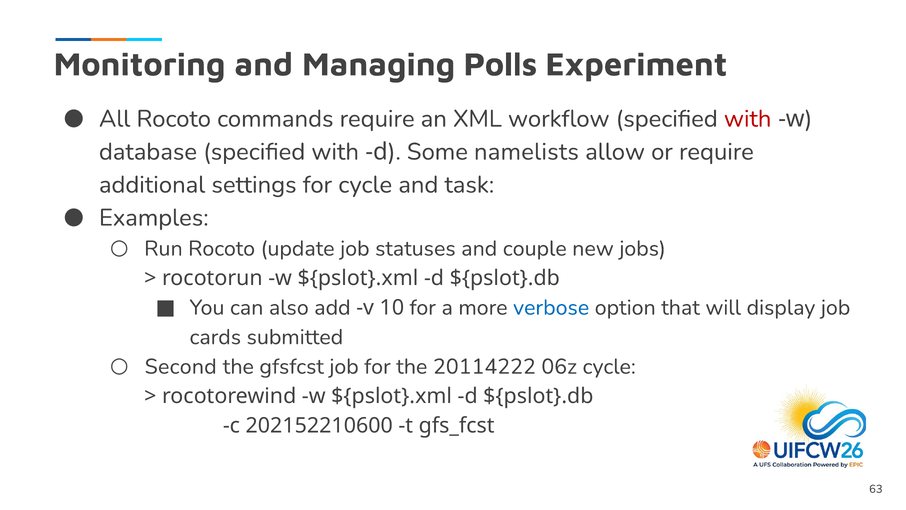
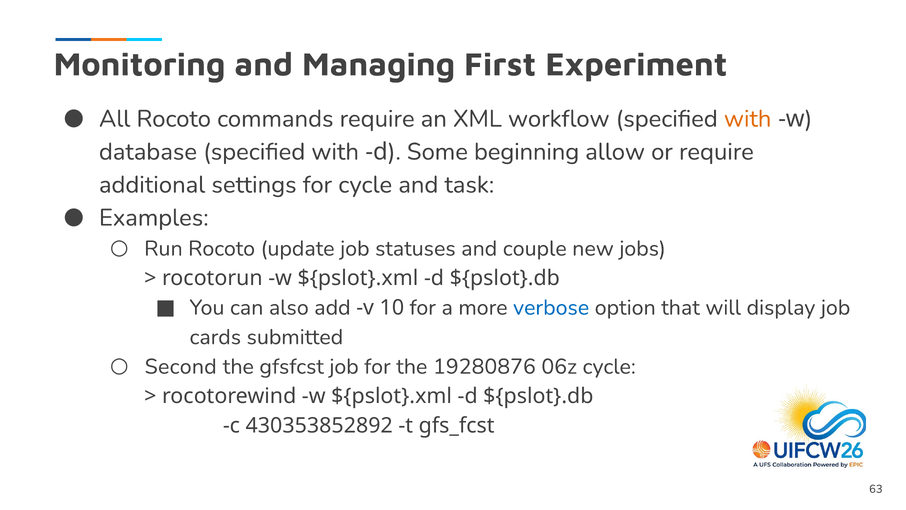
Polls: Polls -> First
with at (748, 119) colour: red -> orange
namelists: namelists -> beginning
20114222: 20114222 -> 19280876
202152210600: 202152210600 -> 430353852892
